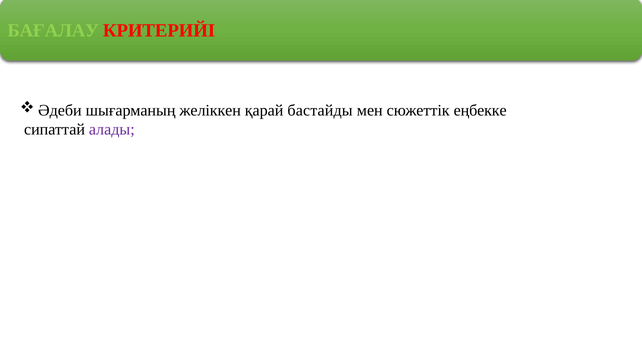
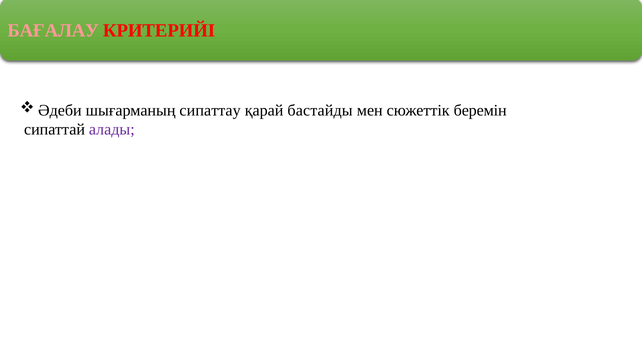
БАҒАЛАУ colour: light green -> pink
желiккен: желiккен -> сипаттау
еңбекке: еңбекке -> беремін
